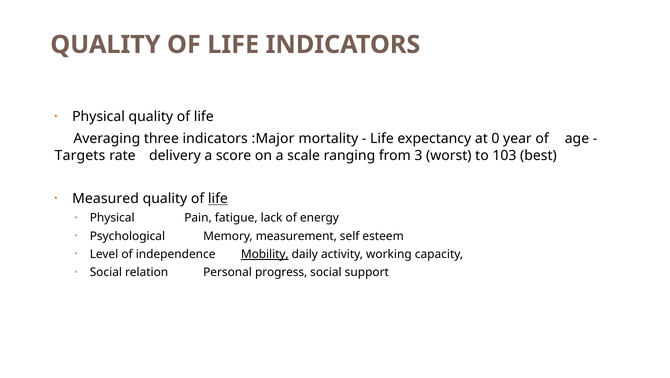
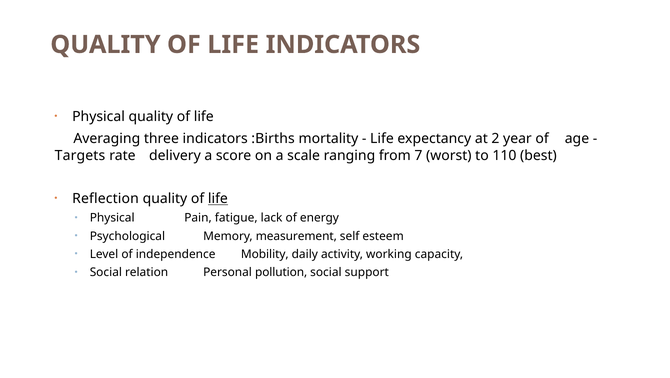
:Major: :Major -> :Births
0: 0 -> 2
3: 3 -> 7
103: 103 -> 110
Measured: Measured -> Reflection
Mobility underline: present -> none
progress: progress -> pollution
